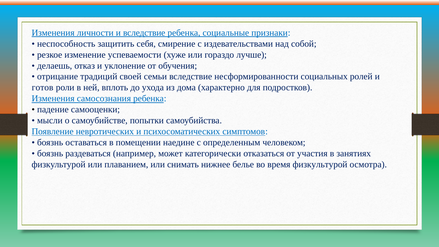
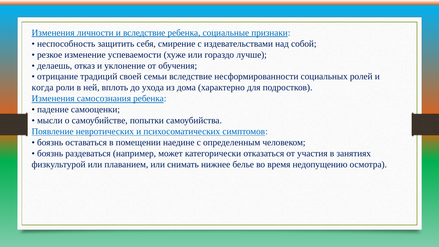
готов: готов -> когда
время физкультурой: физкультурой -> недопущению
